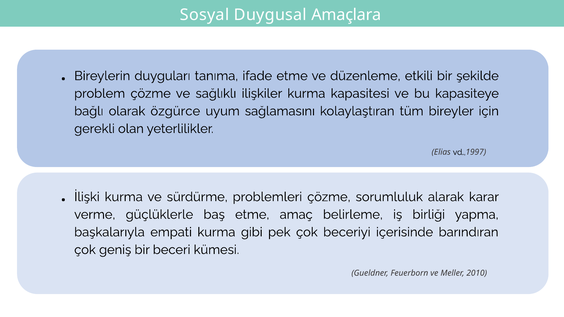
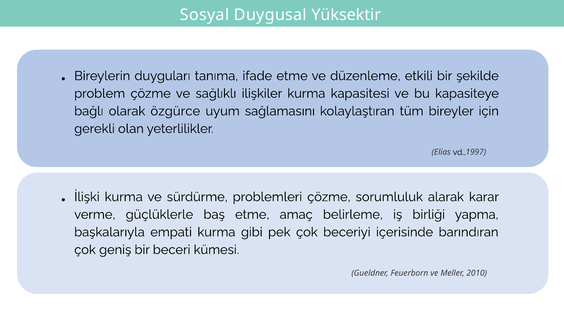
Amaçlara: Amaçlara -> Yüksektir
